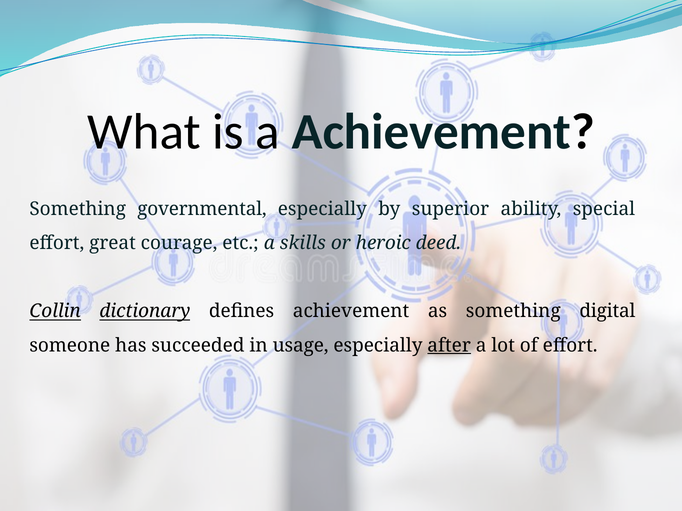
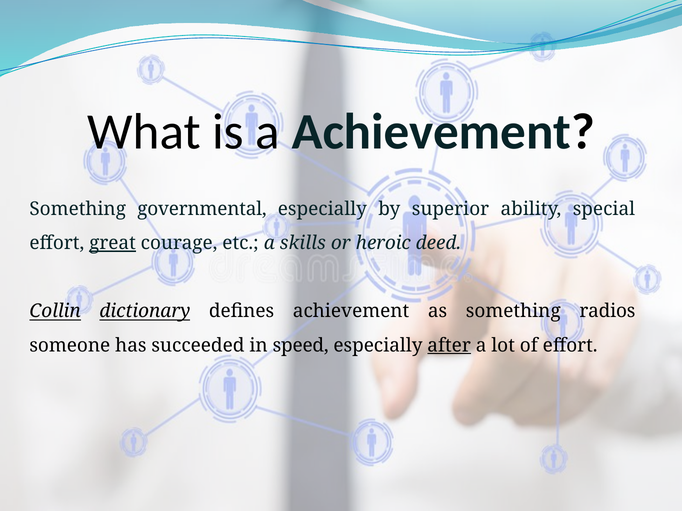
great underline: none -> present
digital: digital -> radios
usage: usage -> speed
